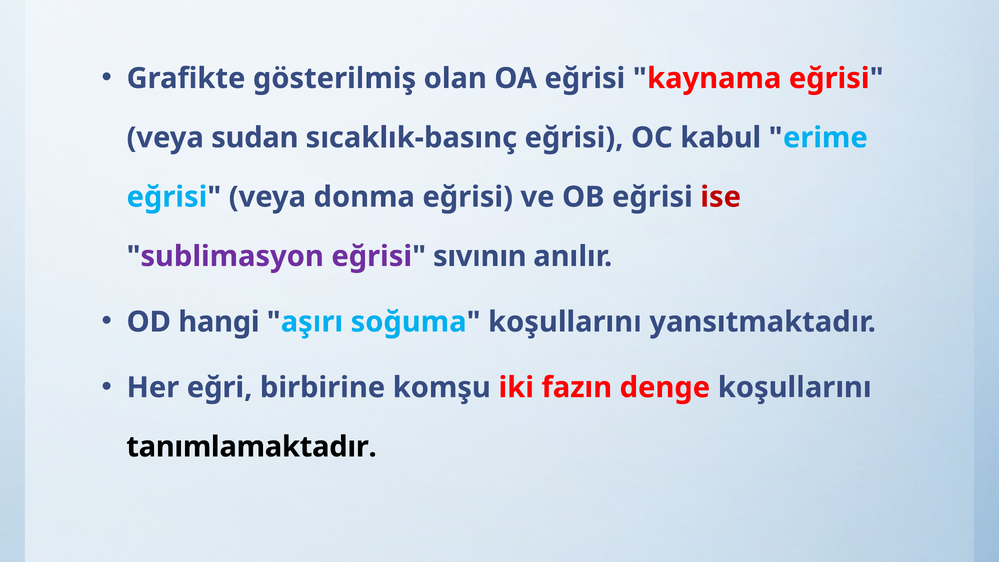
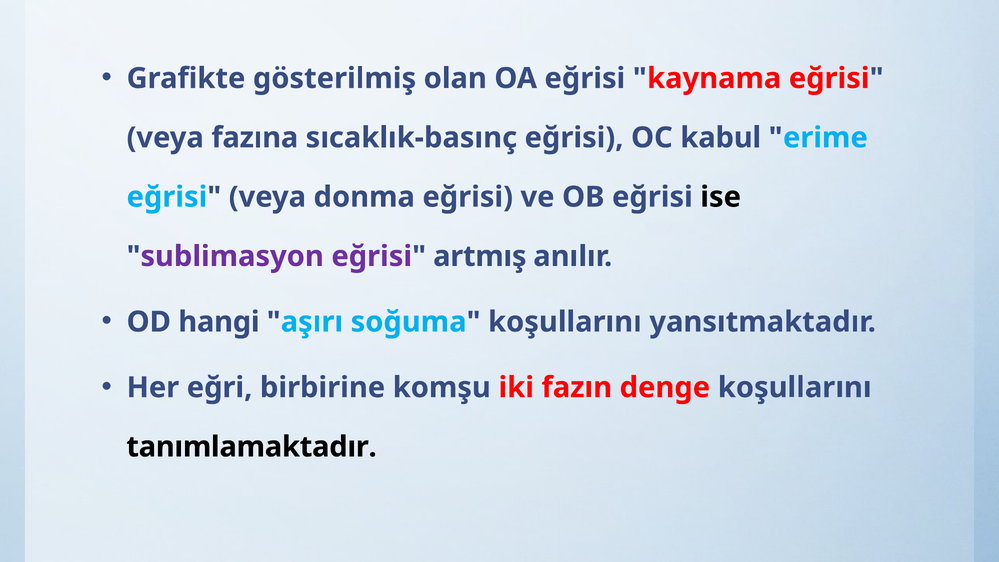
sudan: sudan -> fazına
ise colour: red -> black
sıvının: sıvının -> artmış
